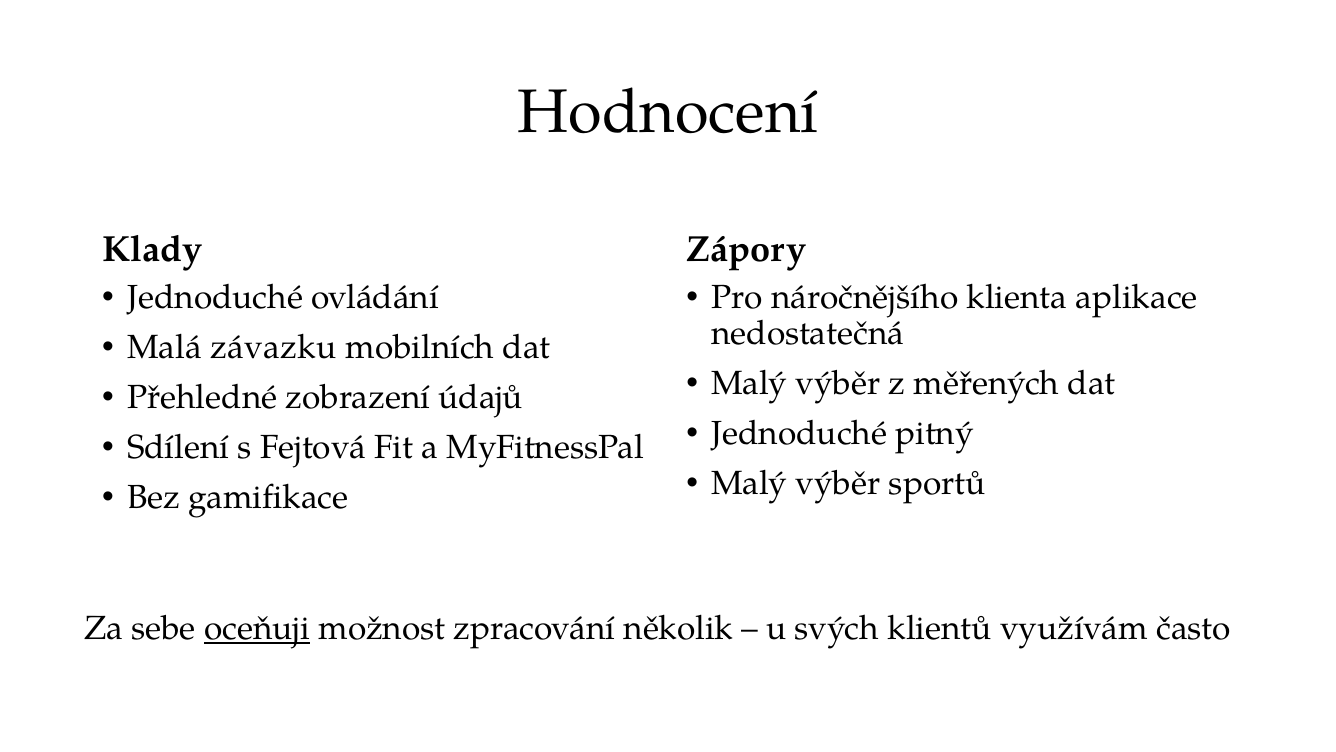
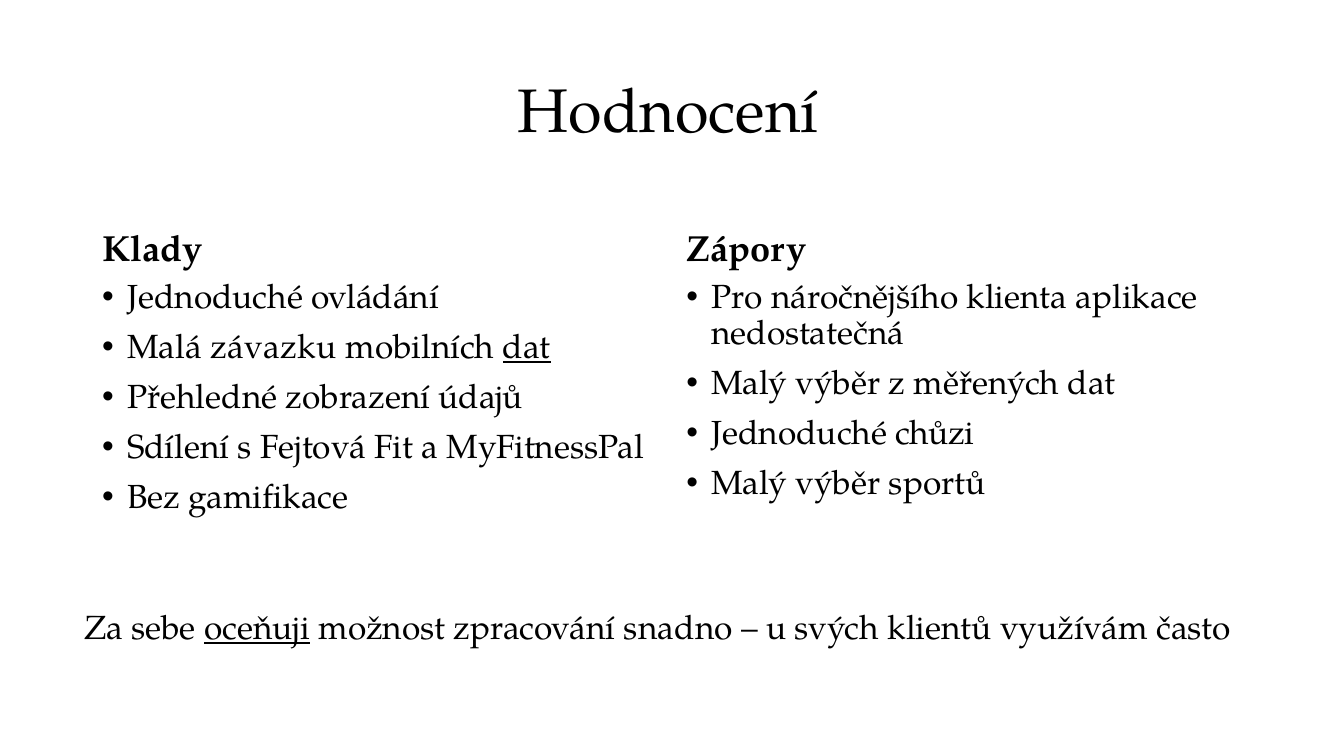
dat at (527, 347) underline: none -> present
pitný: pitný -> chůzi
několik: několik -> snadno
